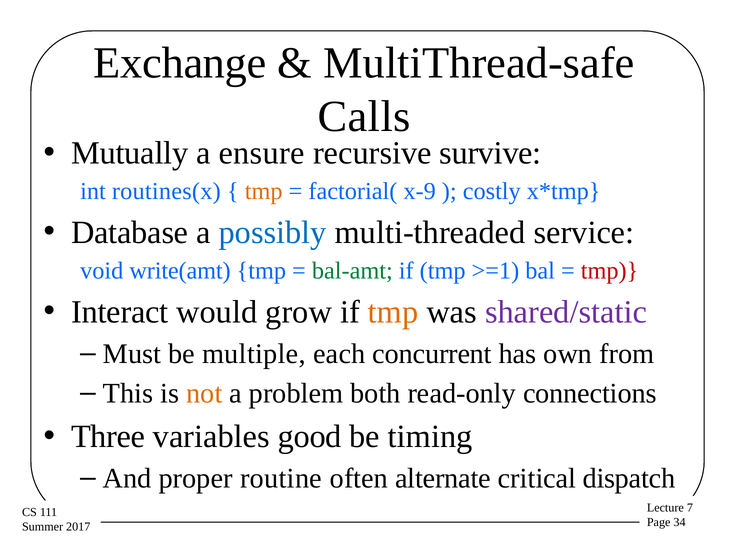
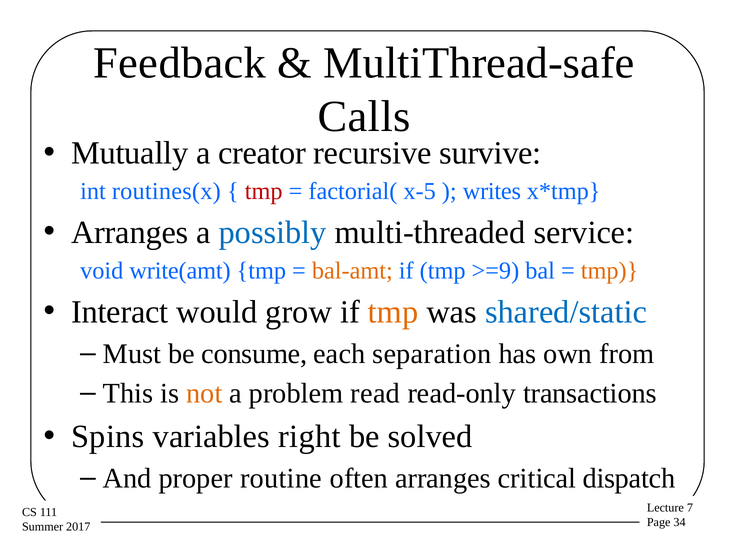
Exchange: Exchange -> Feedback
ensure: ensure -> creator
tmp at (264, 191) colour: orange -> red
x-9: x-9 -> x-5
costly: costly -> writes
Database at (130, 232): Database -> Arranges
bal-amt colour: green -> orange
>=1: >=1 -> >=9
tmp at (610, 271) colour: red -> orange
shared/static colour: purple -> blue
multiple: multiple -> consume
concurrent: concurrent -> separation
both: both -> read
connections: connections -> transactions
Three: Three -> Spins
good: good -> right
timing: timing -> solved
often alternate: alternate -> arranges
